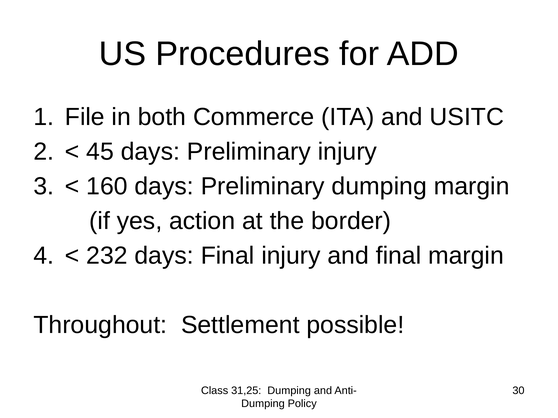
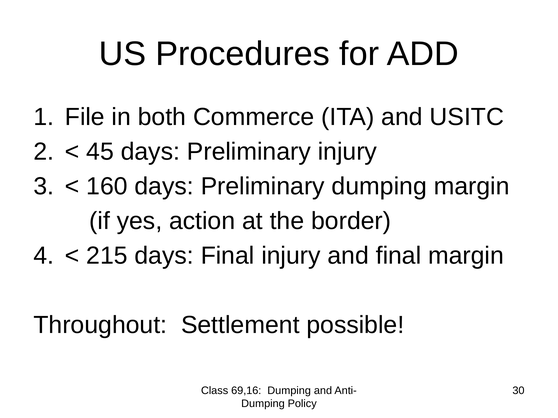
232: 232 -> 215
31,25: 31,25 -> 69,16
